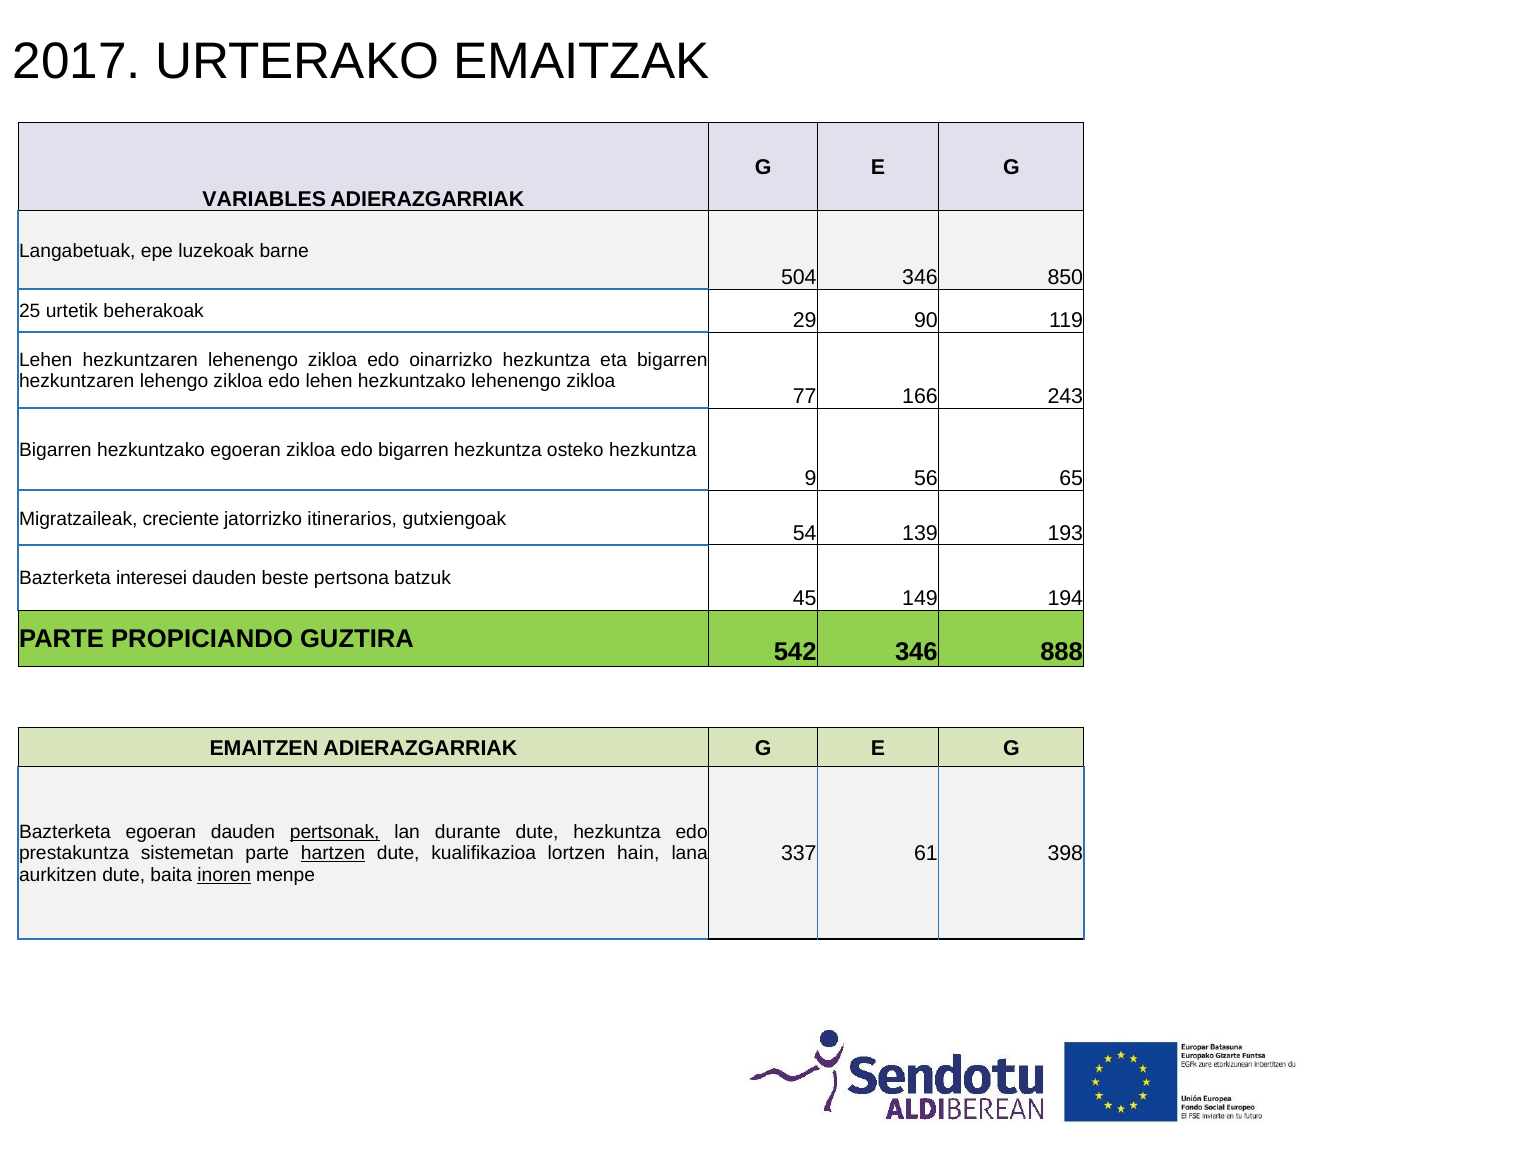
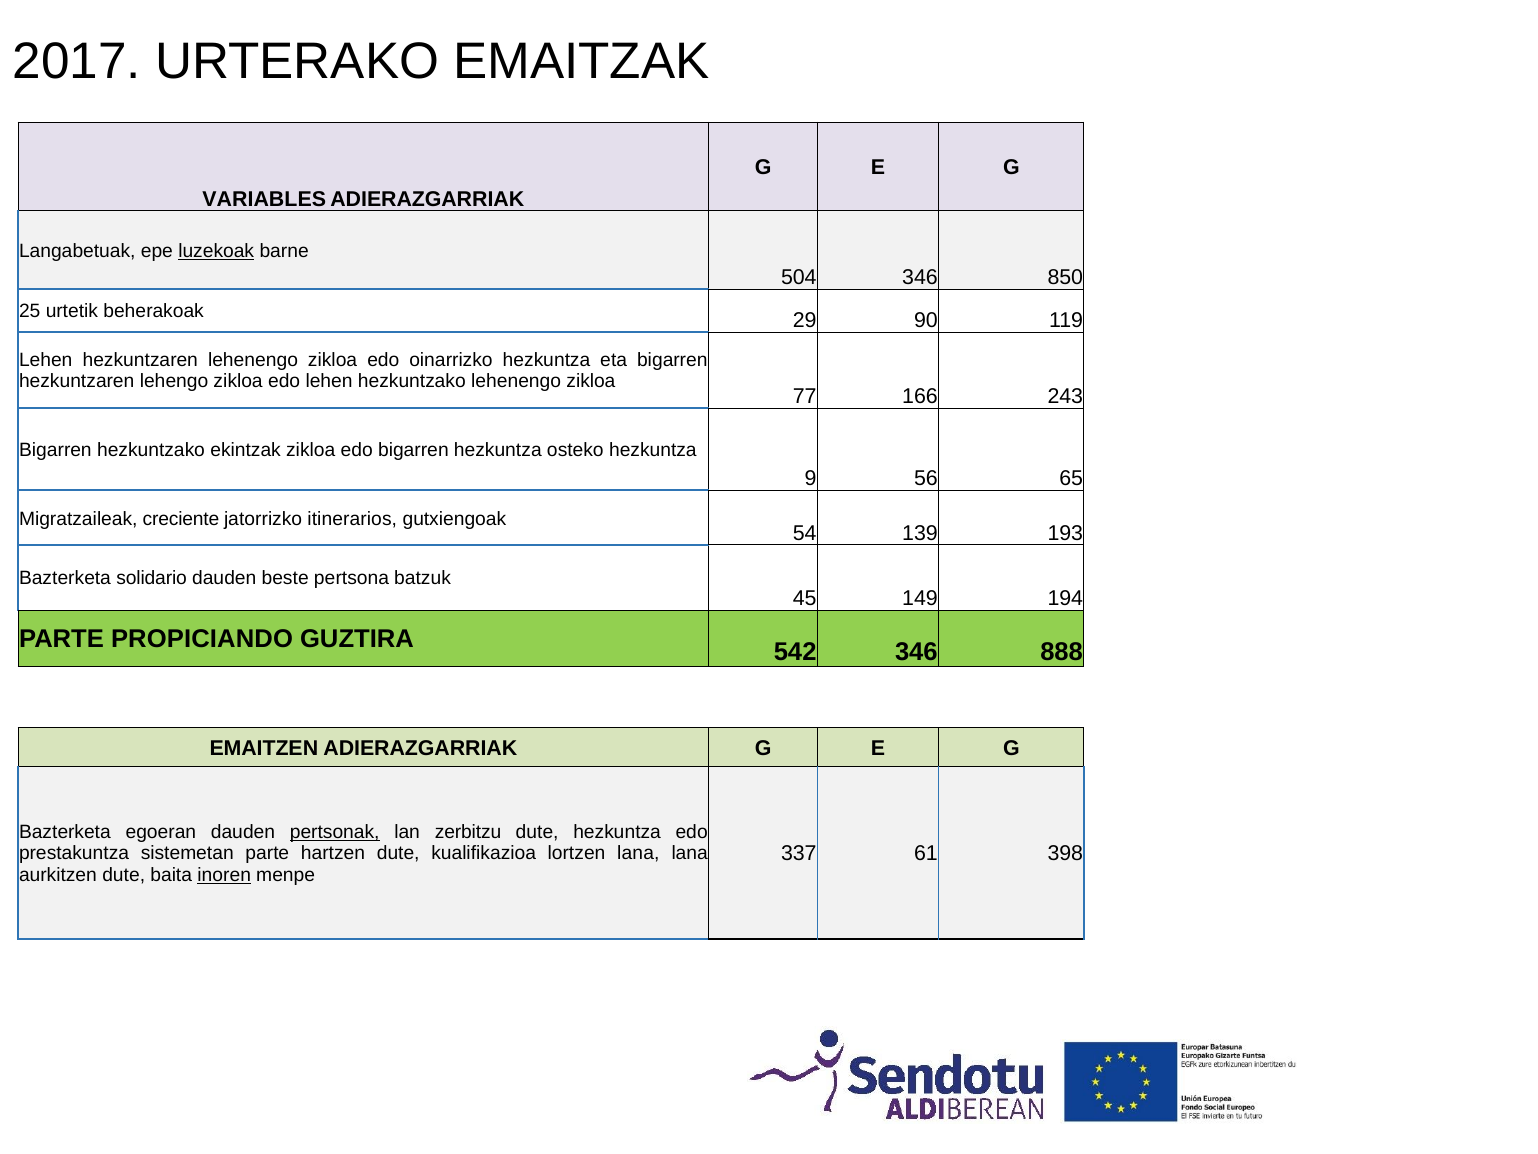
luzekoak underline: none -> present
hezkuntzako egoeran: egoeran -> ekintzak
interesei: interesei -> solidario
durante: durante -> zerbitzu
hartzen underline: present -> none
lortzen hain: hain -> lana
